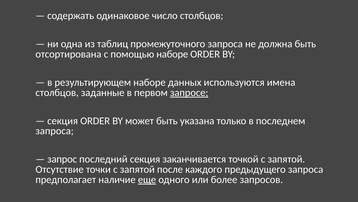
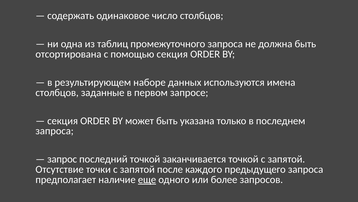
помощью наборе: наборе -> секция
запросе underline: present -> none
последний секция: секция -> точкой
